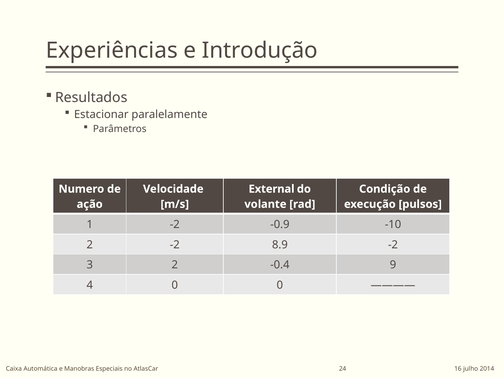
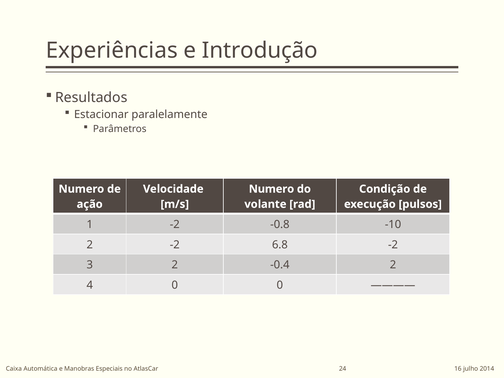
External at (271, 189): External -> Numero
-0.9: -0.9 -> -0.8
8.9: 8.9 -> 6.8
-0.4 9: 9 -> 2
